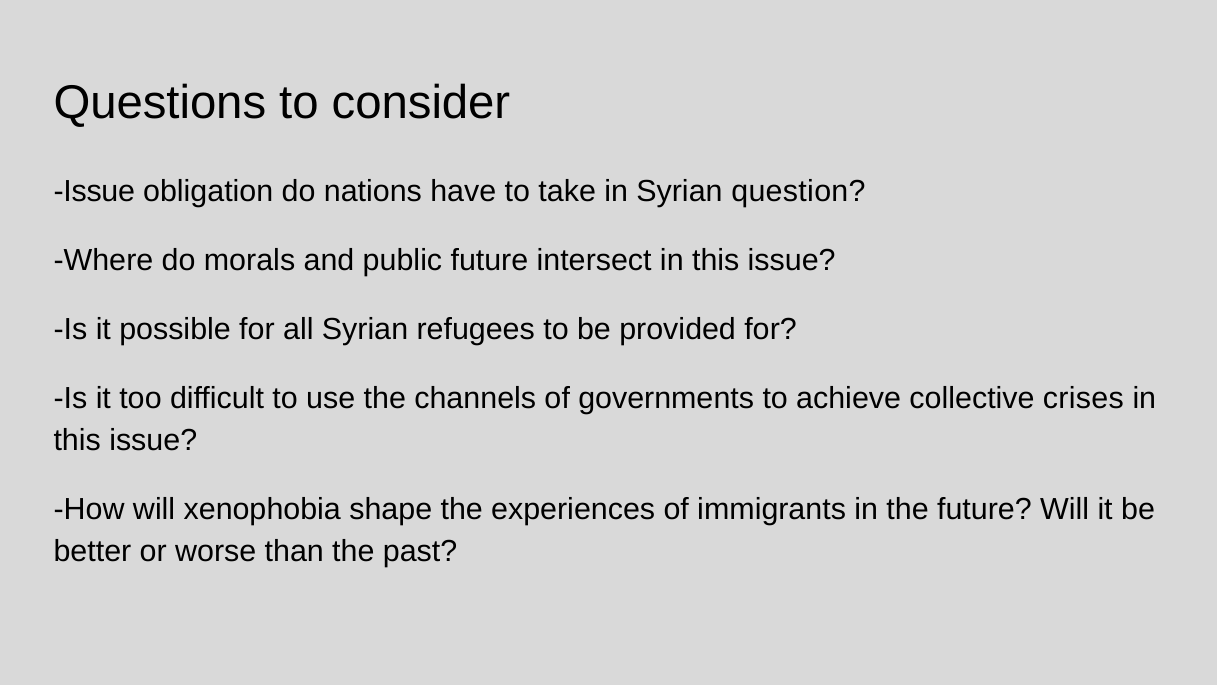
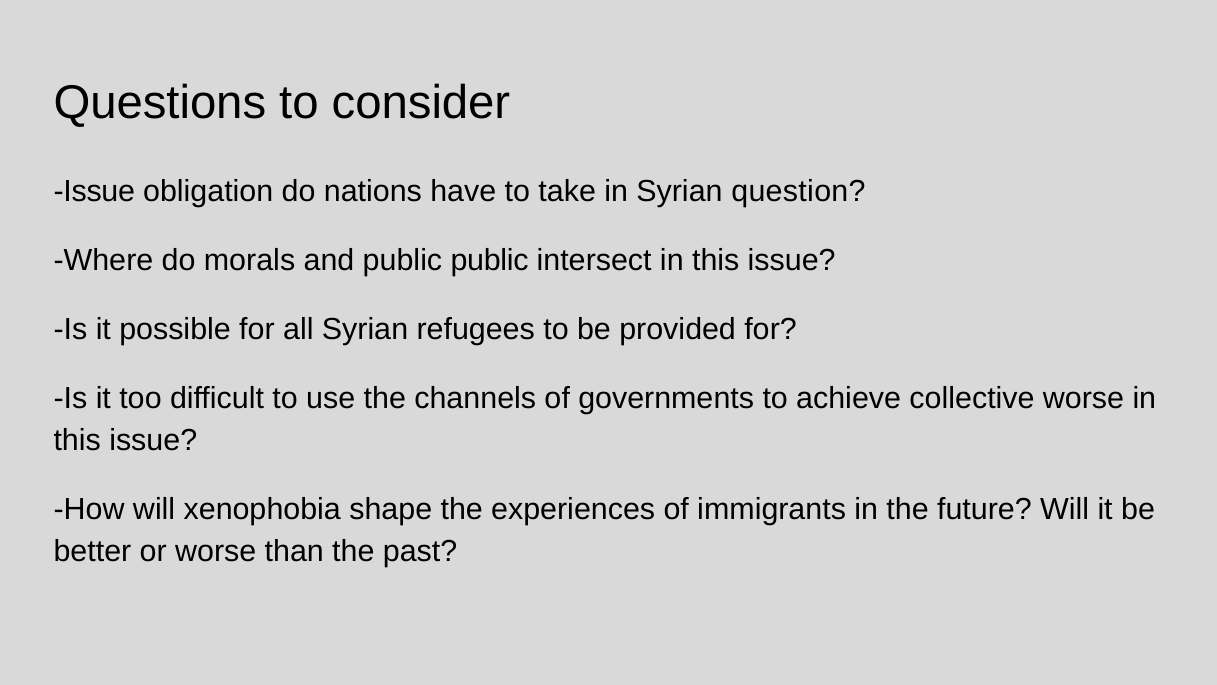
public future: future -> public
collective crises: crises -> worse
